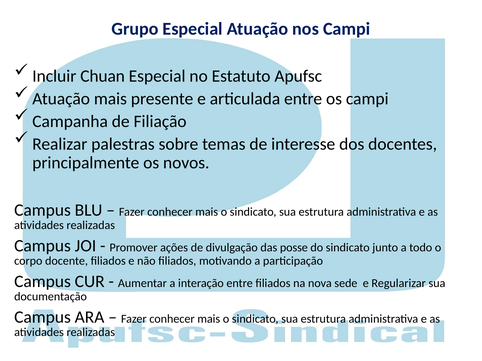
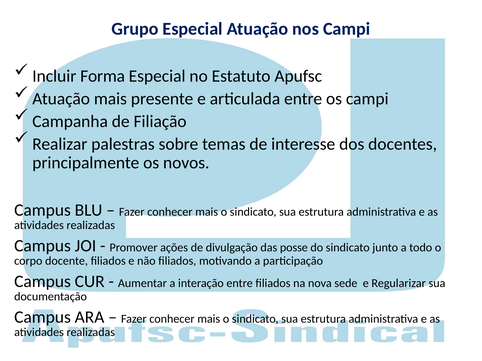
Chuan: Chuan -> Forma
